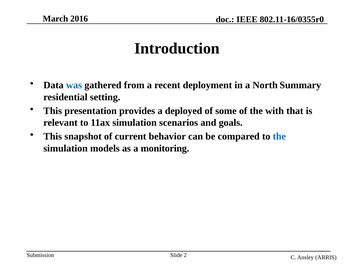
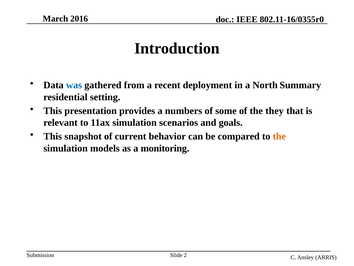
deployed: deployed -> numbers
with: with -> they
the at (279, 136) colour: blue -> orange
